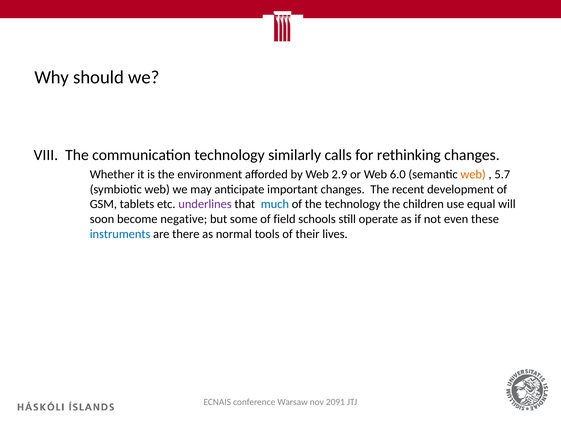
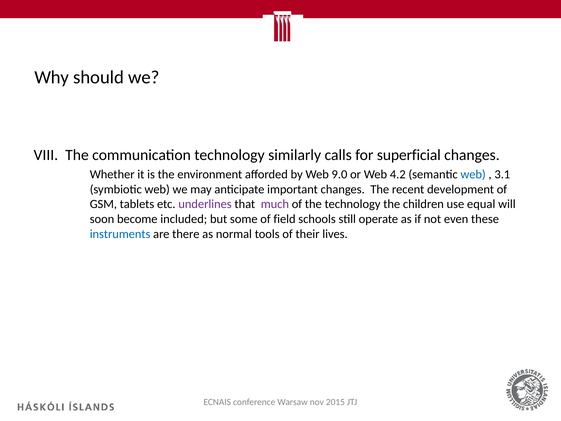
rethinking: rethinking -> superficial
2.9: 2.9 -> 9.0
6.0: 6.0 -> 4.2
web at (473, 174) colour: orange -> blue
5.7: 5.7 -> 3.1
much colour: blue -> purple
negative: negative -> included
2091: 2091 -> 2015
